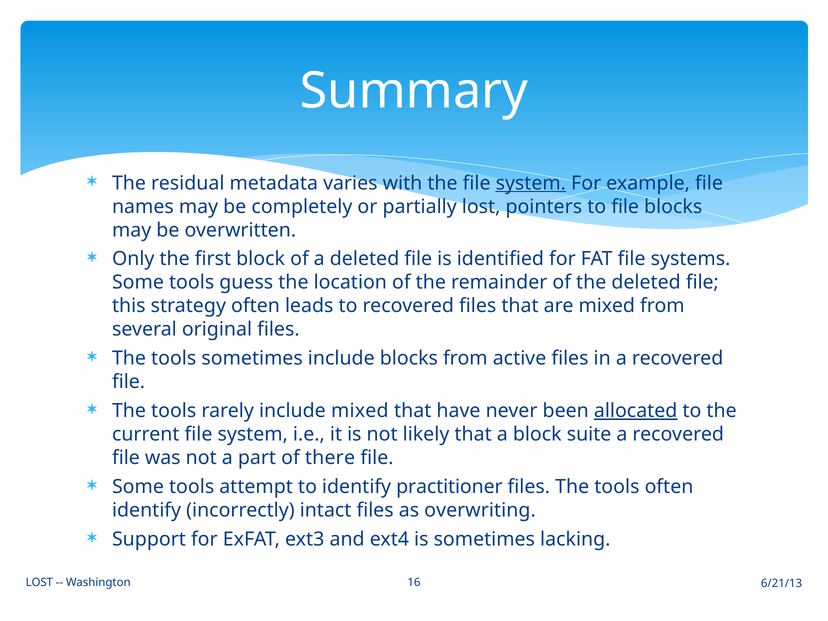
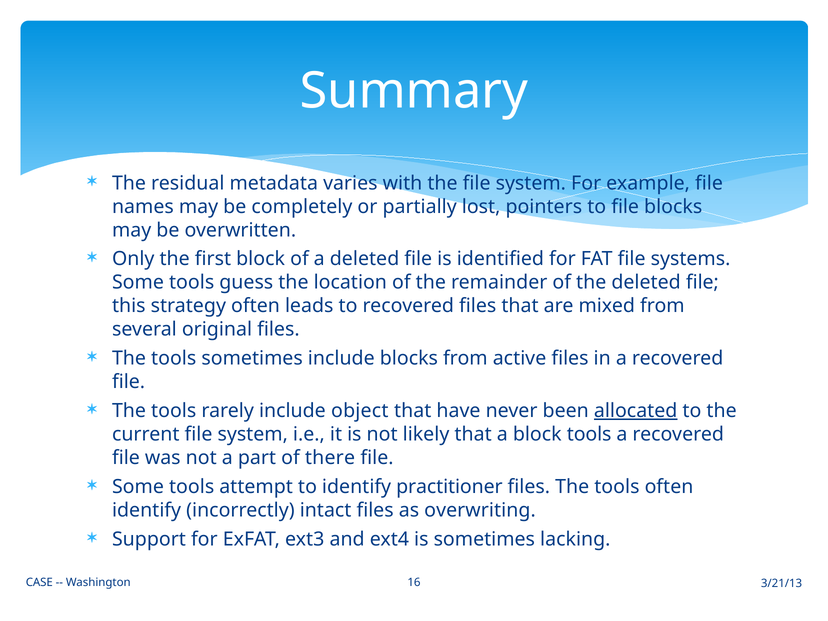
system at (531, 183) underline: present -> none
include mixed: mixed -> object
block suite: suite -> tools
LOST at (39, 582): LOST -> CASE
6/21/13: 6/21/13 -> 3/21/13
